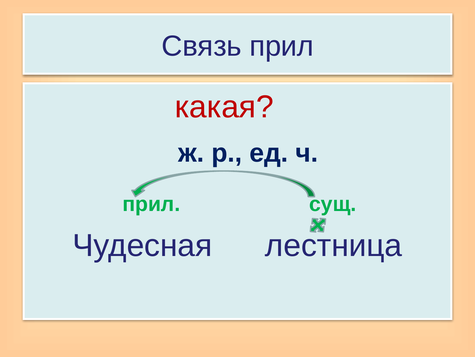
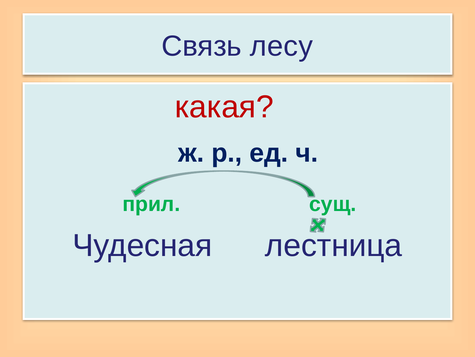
Связь прил: прил -> лесу
